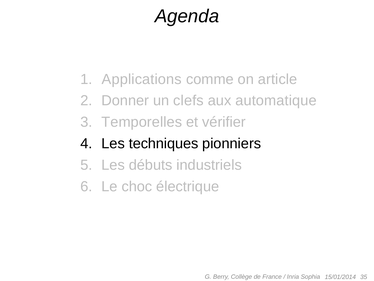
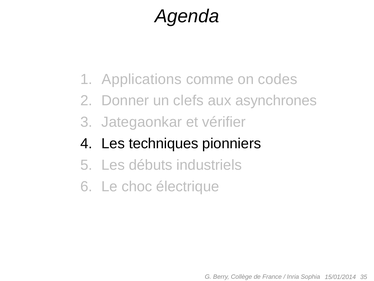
article: article -> codes
automatique: automatique -> asynchrones
Temporelles: Temporelles -> Jategaonkar
